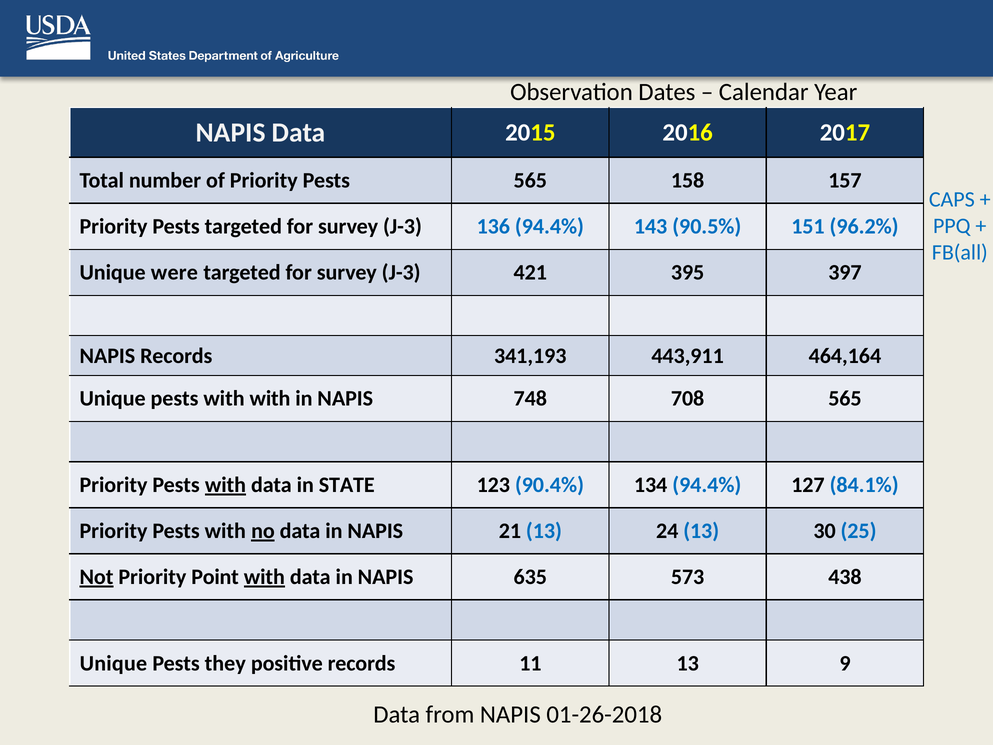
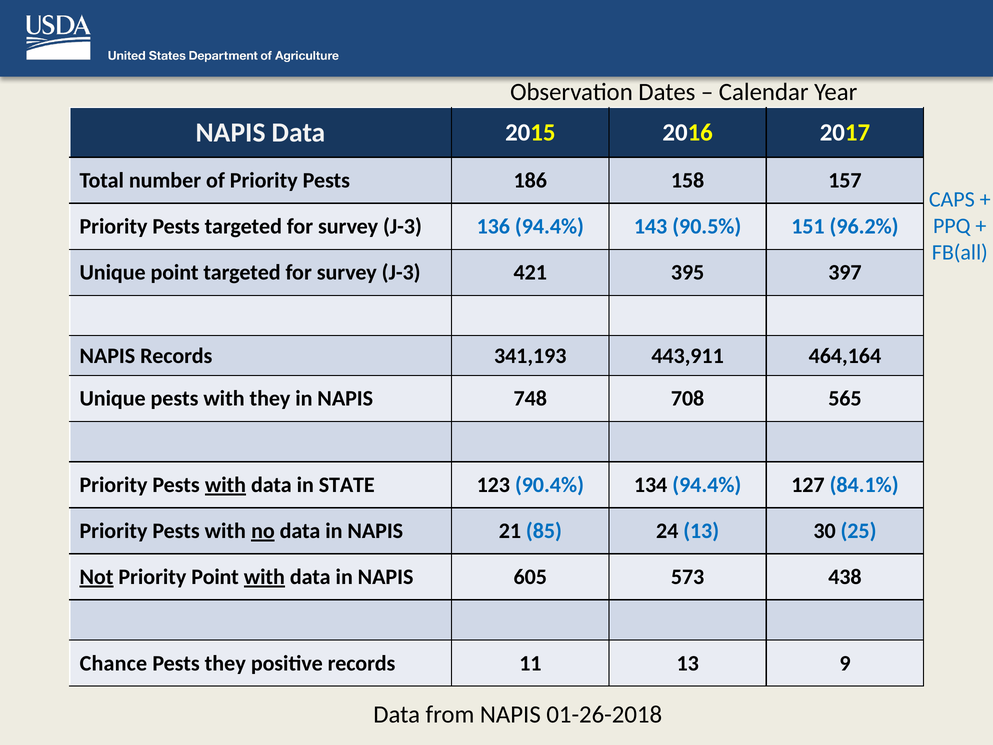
Pests 565: 565 -> 186
Unique were: were -> point
with with: with -> they
21 13: 13 -> 85
635: 635 -> 605
Unique at (113, 663): Unique -> Chance
